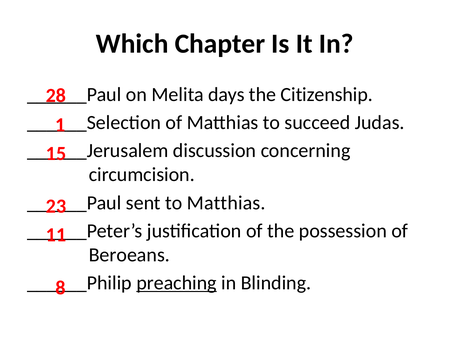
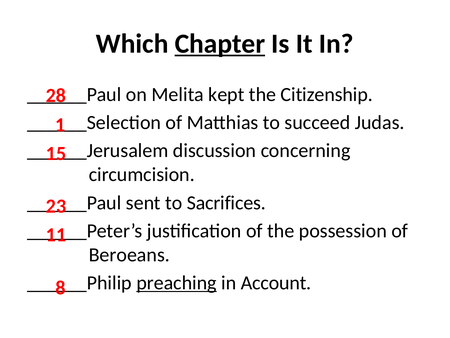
Chapter underline: none -> present
days: days -> kept
to Matthias: Matthias -> Sacrifices
Blinding: Blinding -> Account
